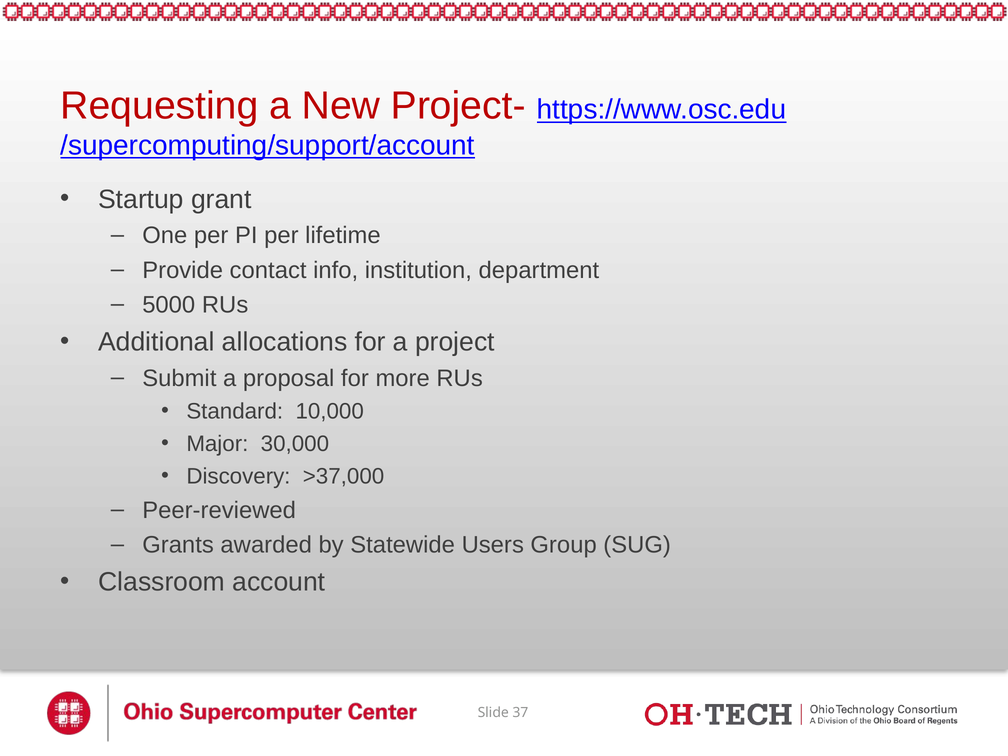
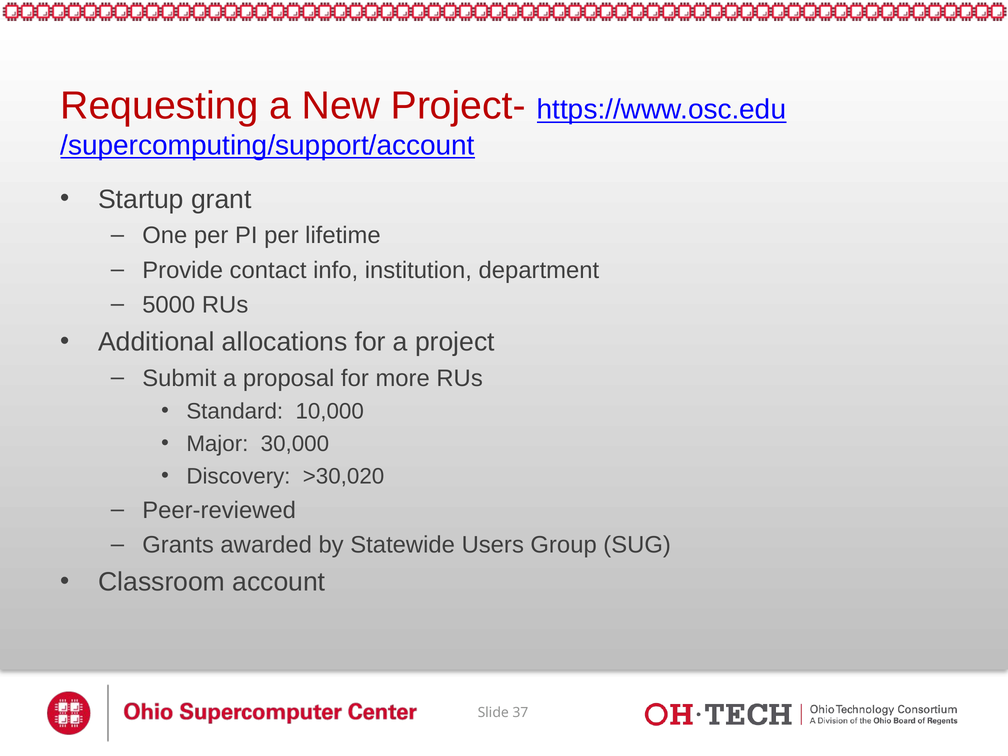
>37,000: >37,000 -> >30,020
